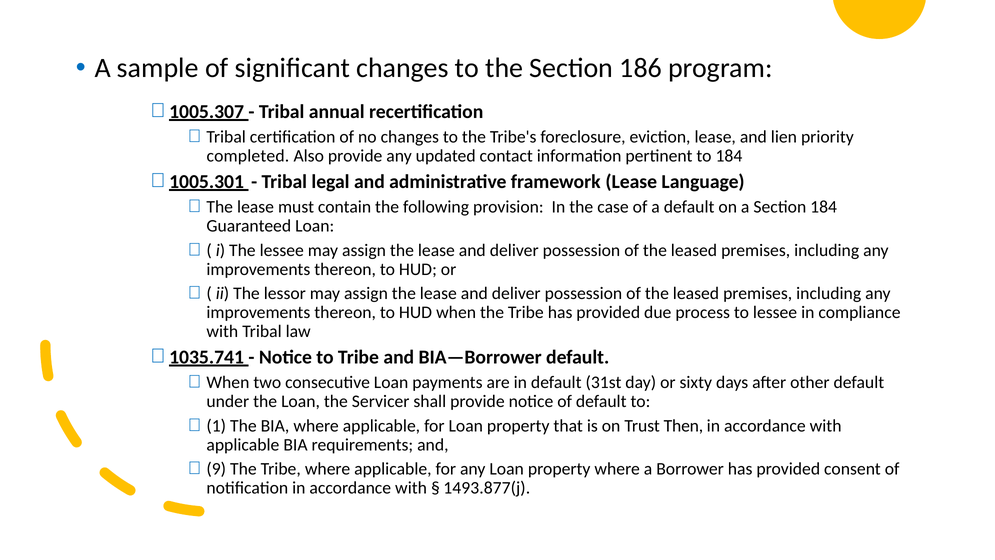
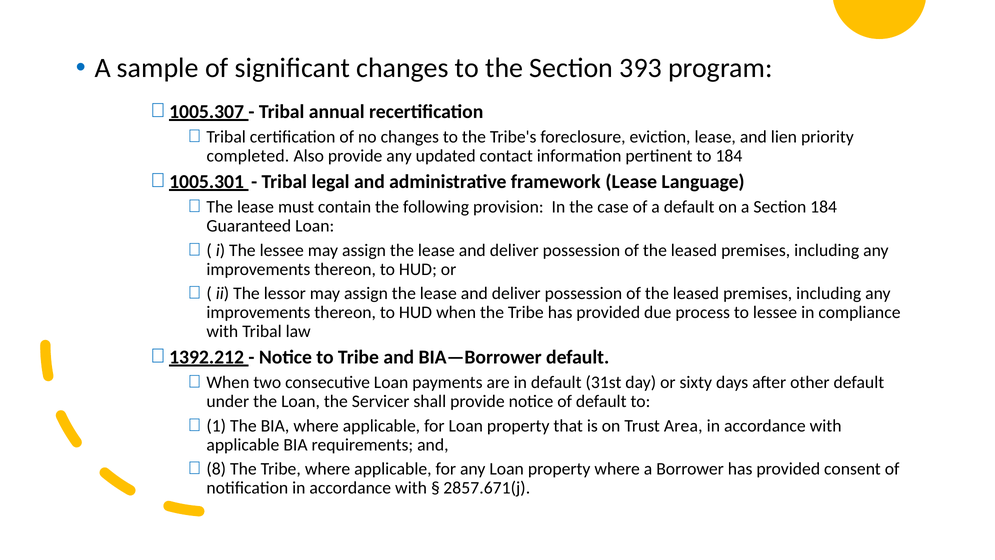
186: 186 -> 393
1035.741: 1035.741 -> 1392.212
Then: Then -> Area
9: 9 -> 8
1493.877(j: 1493.877(j -> 2857.671(j
